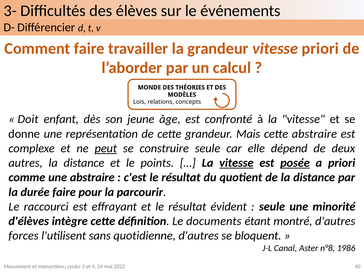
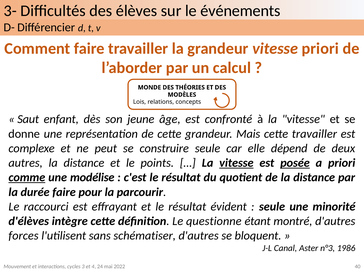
Doit: Doit -> Saut
cette abstraire: abstraire -> travailler
peut underline: present -> none
comme underline: none -> present
une abstraire: abstraire -> modélise
documents: documents -> questionne
quotidienne: quotidienne -> schématiser
n°8: n°8 -> n°3
